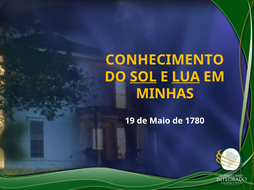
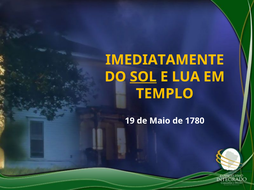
CONHECIMENTO: CONHECIMENTO -> IMEDIATAMENTE
LUA underline: present -> none
MINHAS: MINHAS -> TEMPLO
